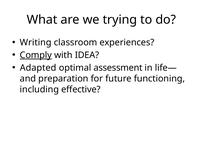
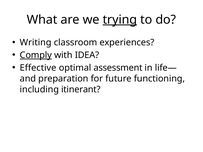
trying underline: none -> present
Adapted: Adapted -> Effective
effective: effective -> itinerant
